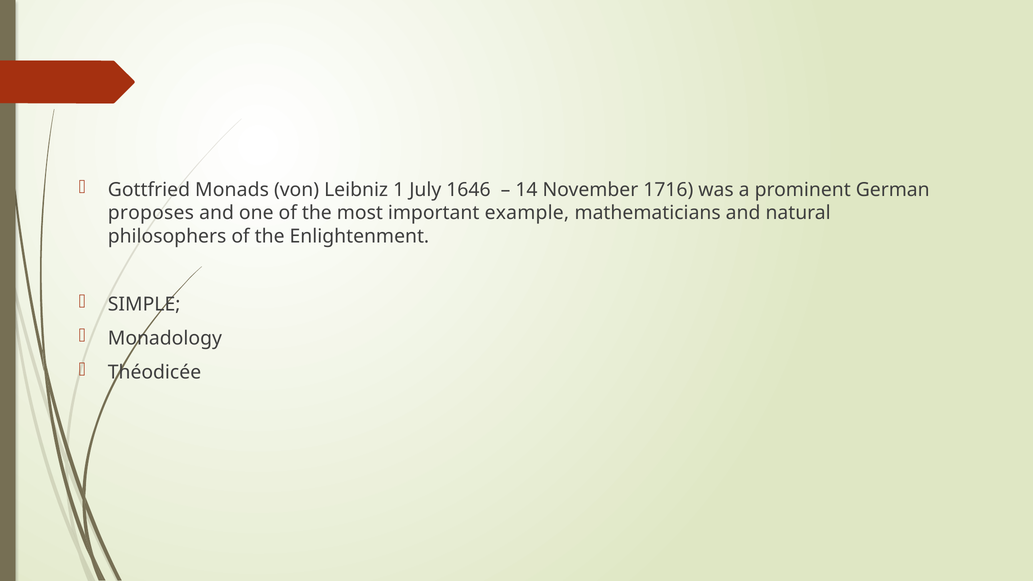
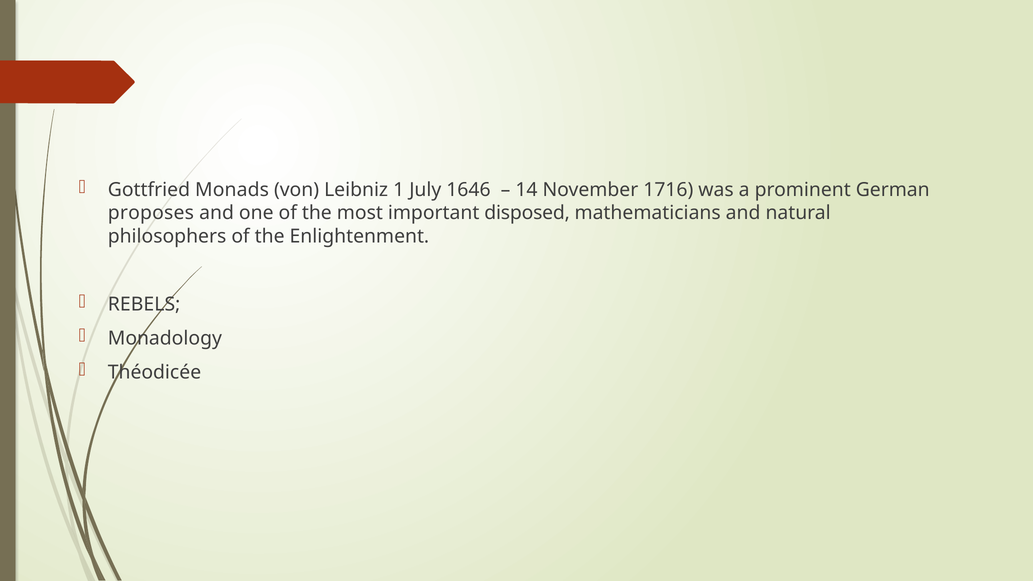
example: example -> disposed
SIMPLE: SIMPLE -> REBELS
